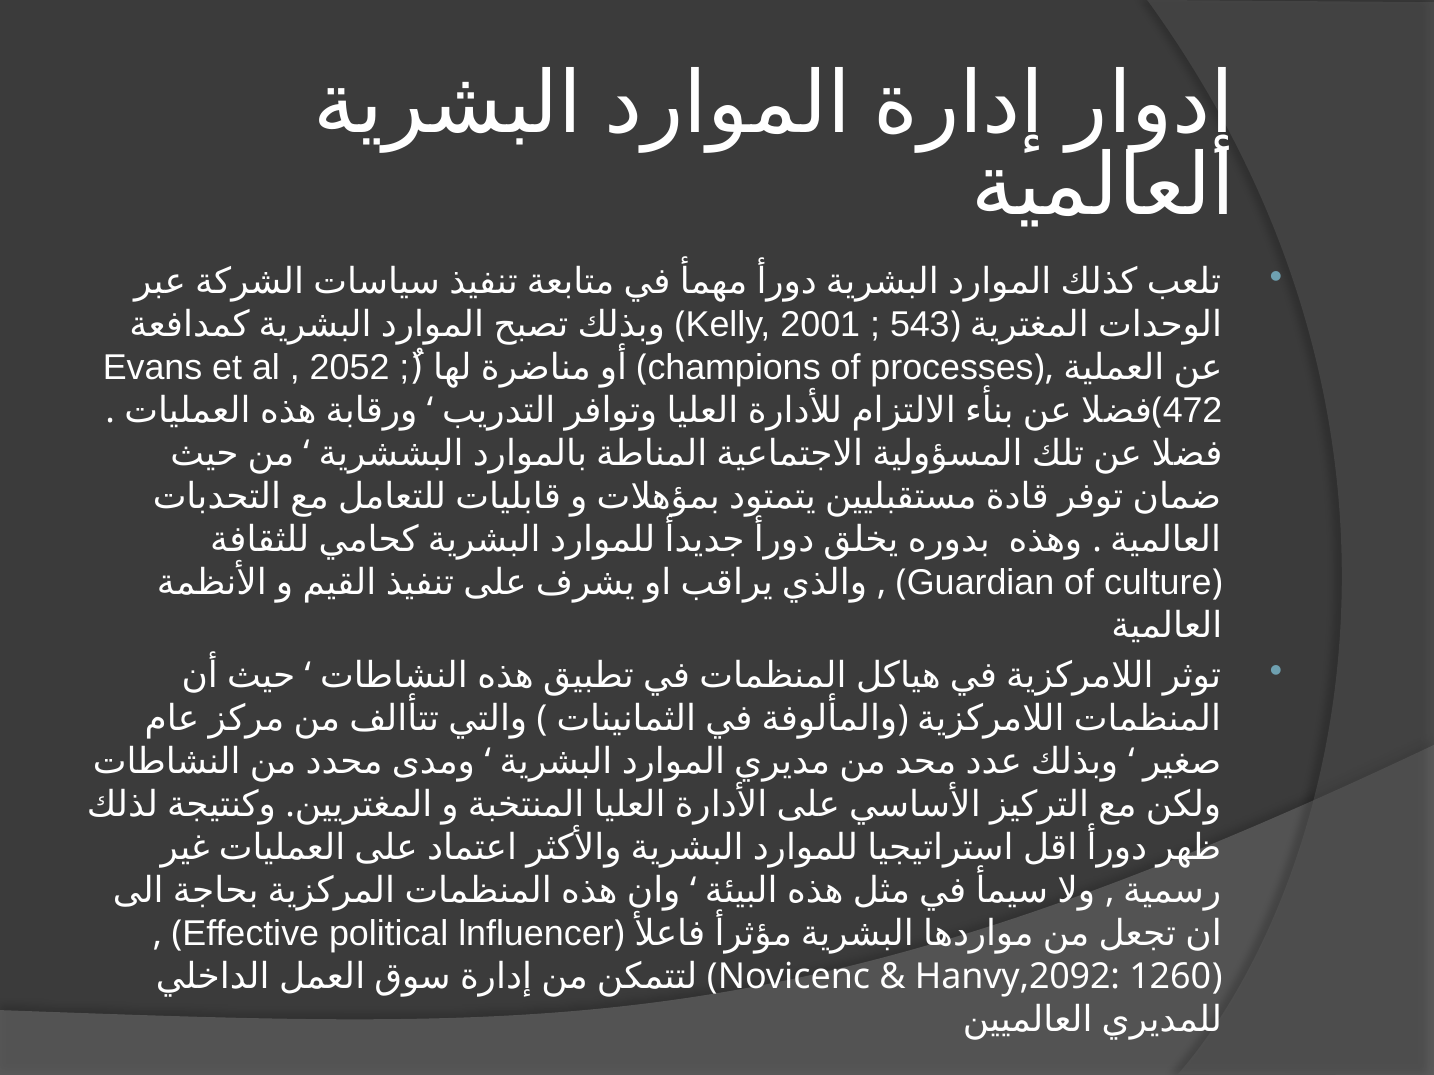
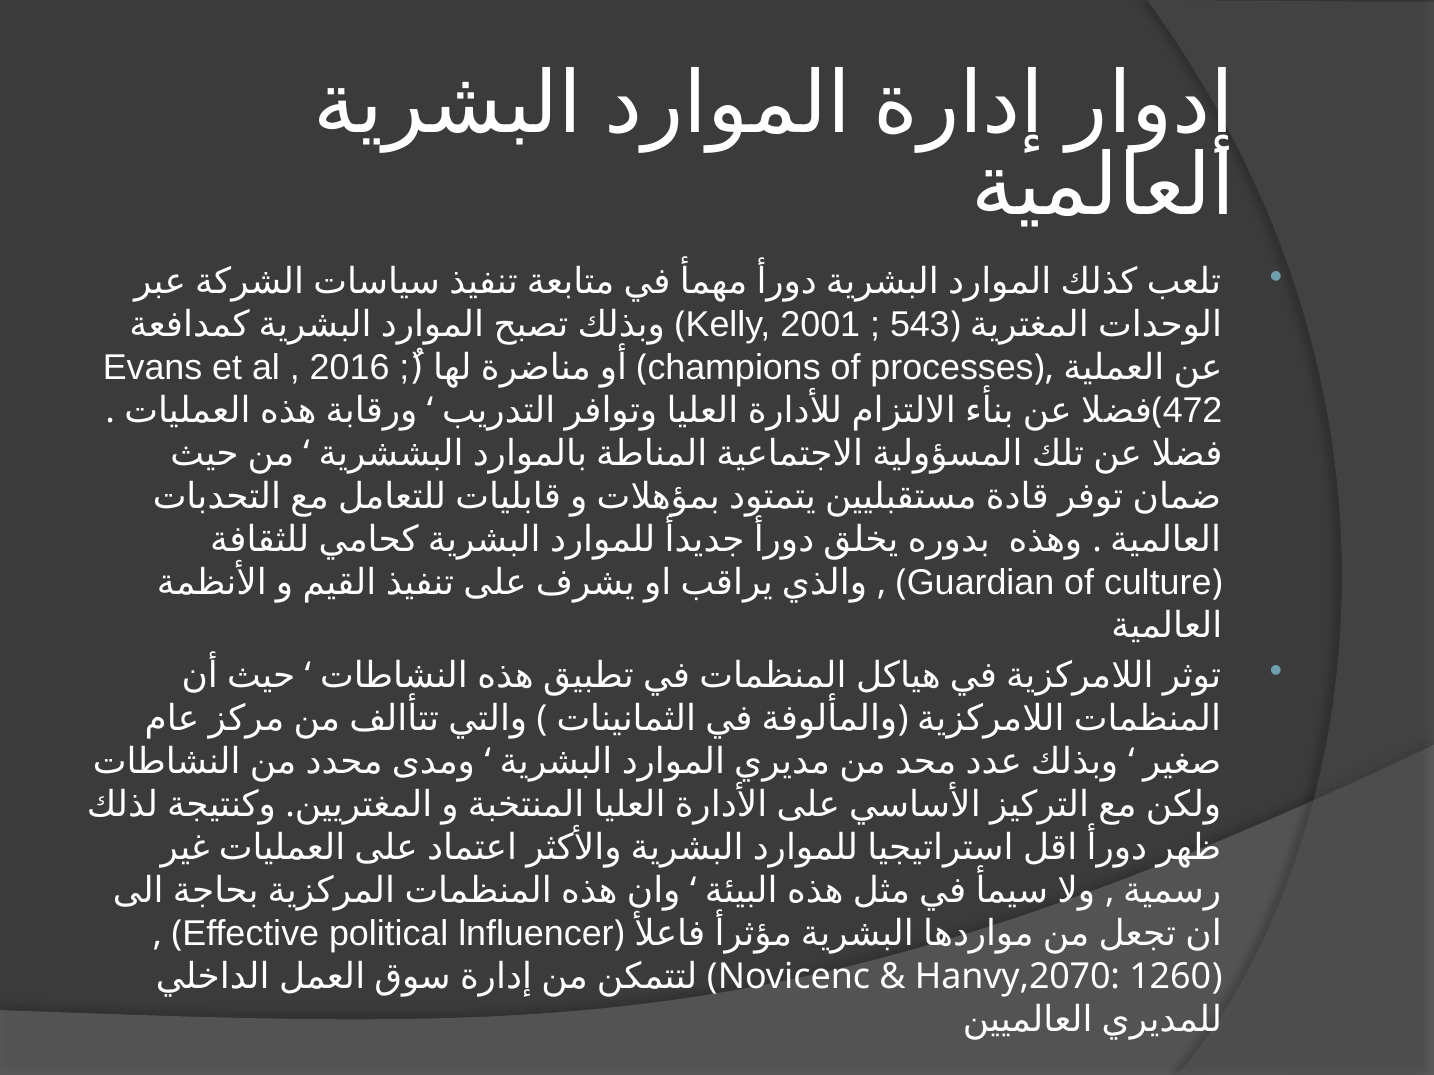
2052: 2052 -> 2016
Hanvy,2092: Hanvy,2092 -> Hanvy,2070
